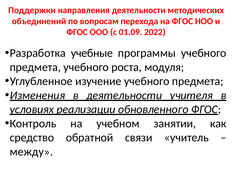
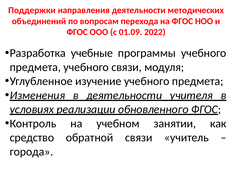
учебного роста: роста -> связи
между: между -> города
